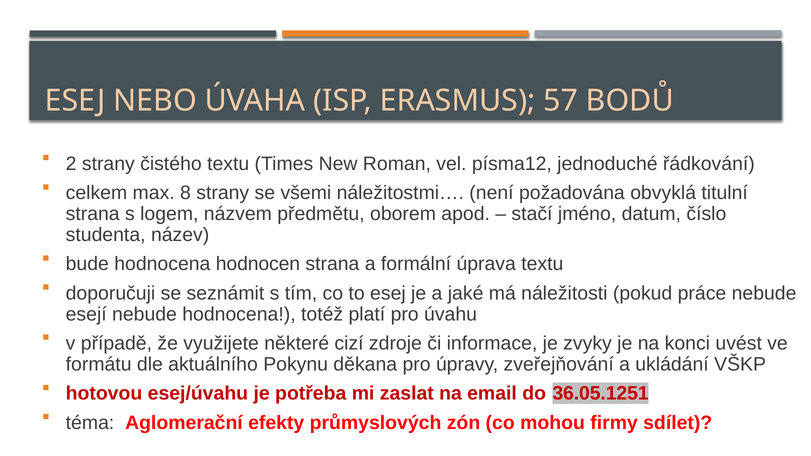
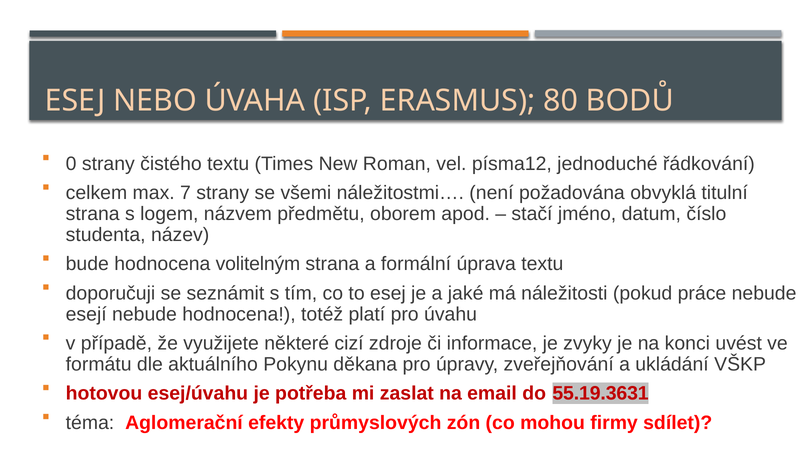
57: 57 -> 80
2: 2 -> 0
8: 8 -> 7
hodnocen: hodnocen -> volitelným
36.05.1251: 36.05.1251 -> 55.19.3631
